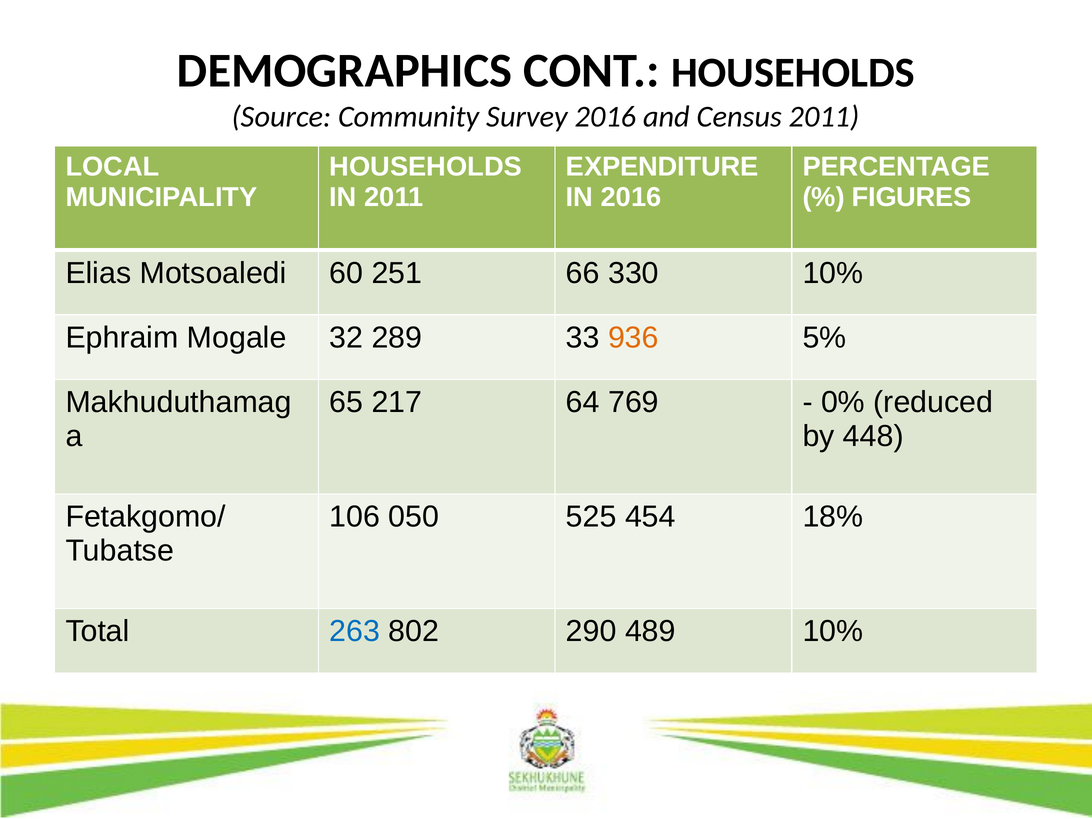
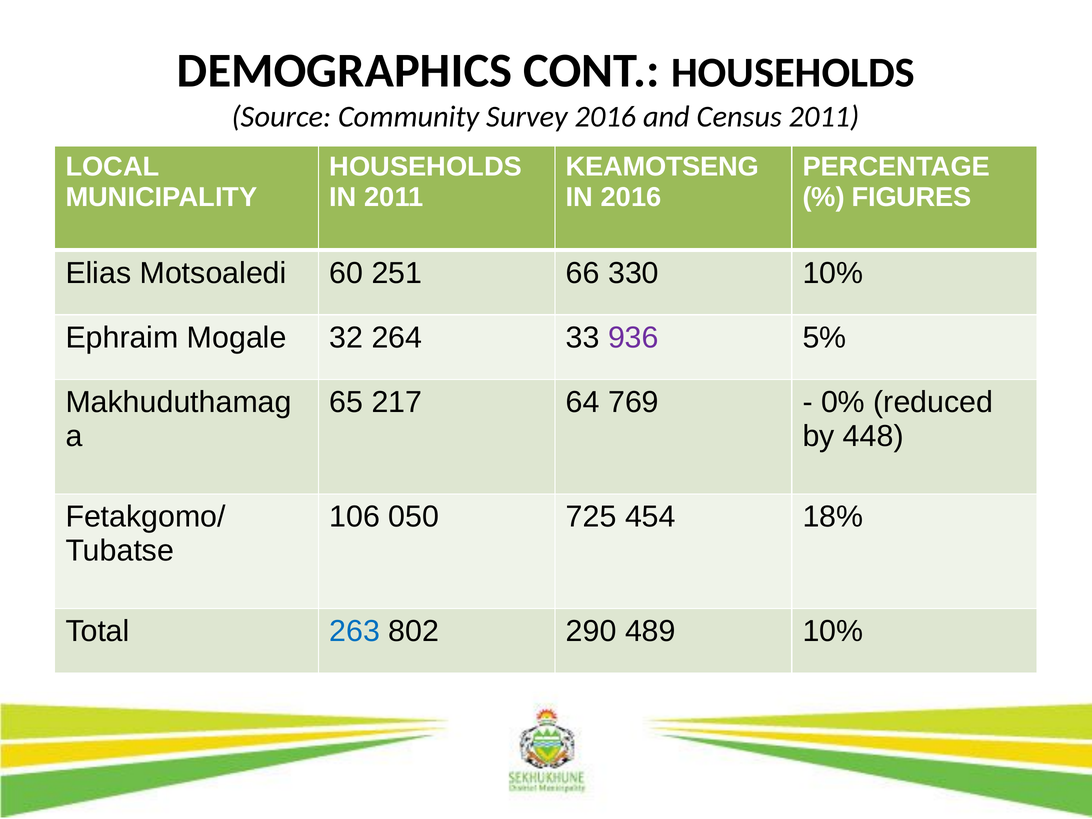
EXPENDITURE: EXPENDITURE -> KEAMOTSENG
289: 289 -> 264
936 colour: orange -> purple
525: 525 -> 725
